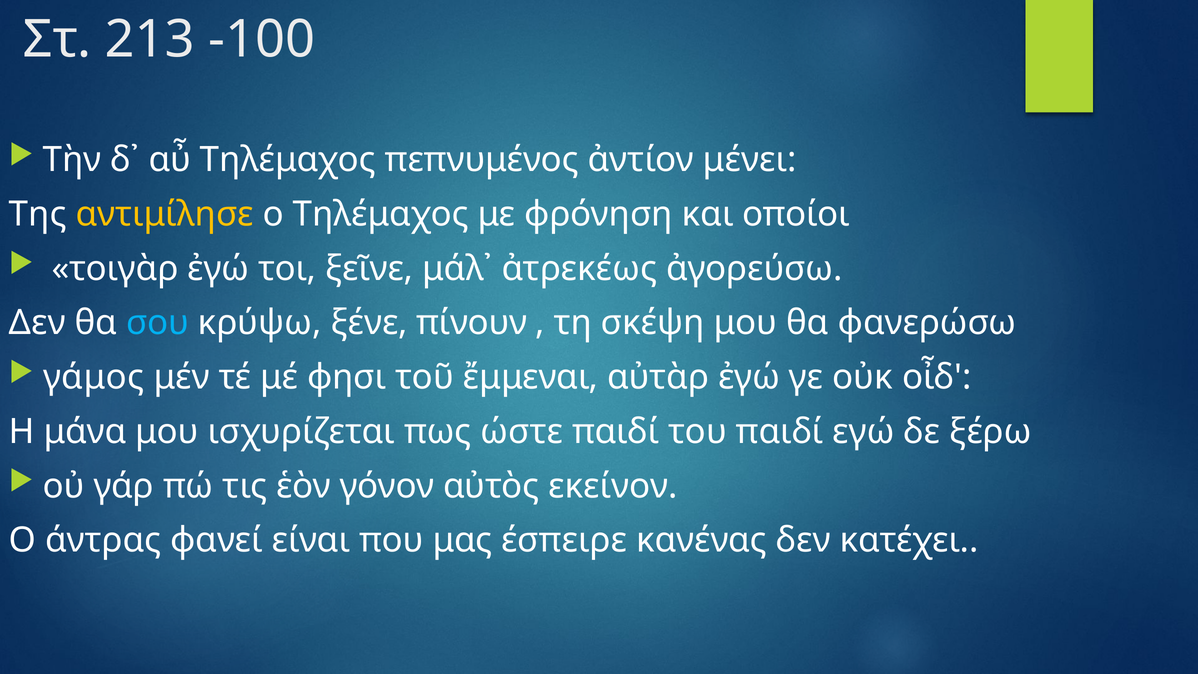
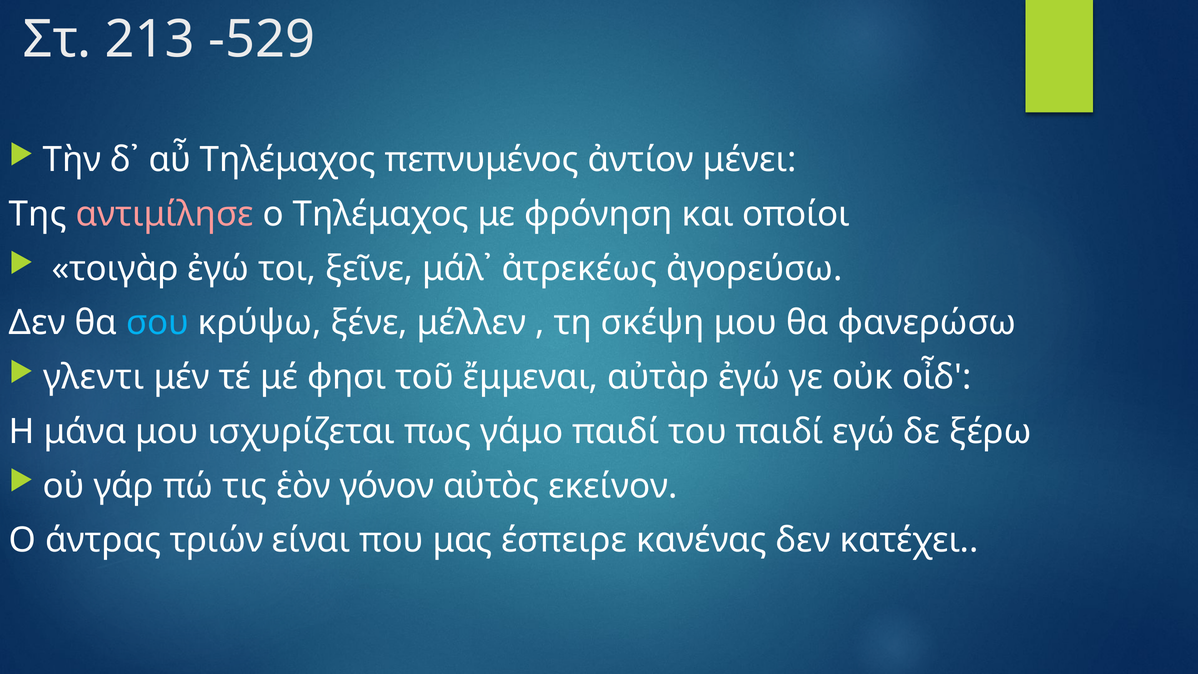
-100: -100 -> -529
αντιμίλησε colour: yellow -> pink
πίνουν: πίνουν -> μέλλεν
γάμος: γάμος -> γλεντι
ώστε: ώστε -> γάμο
φανεί: φανεί -> τριών
